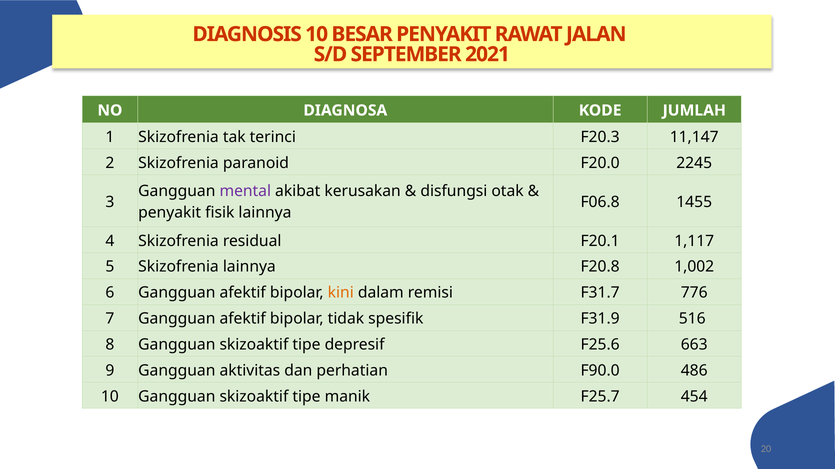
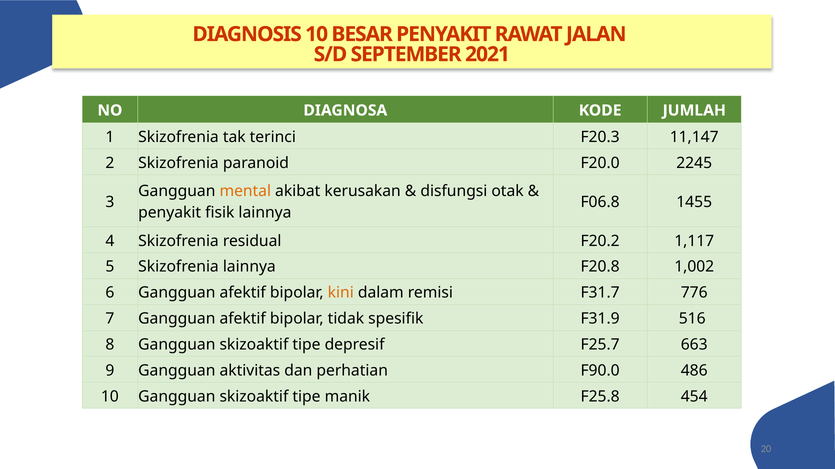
mental colour: purple -> orange
F20.1: F20.1 -> F20.2
F25.6: F25.6 -> F25.7
F25.7: F25.7 -> F25.8
